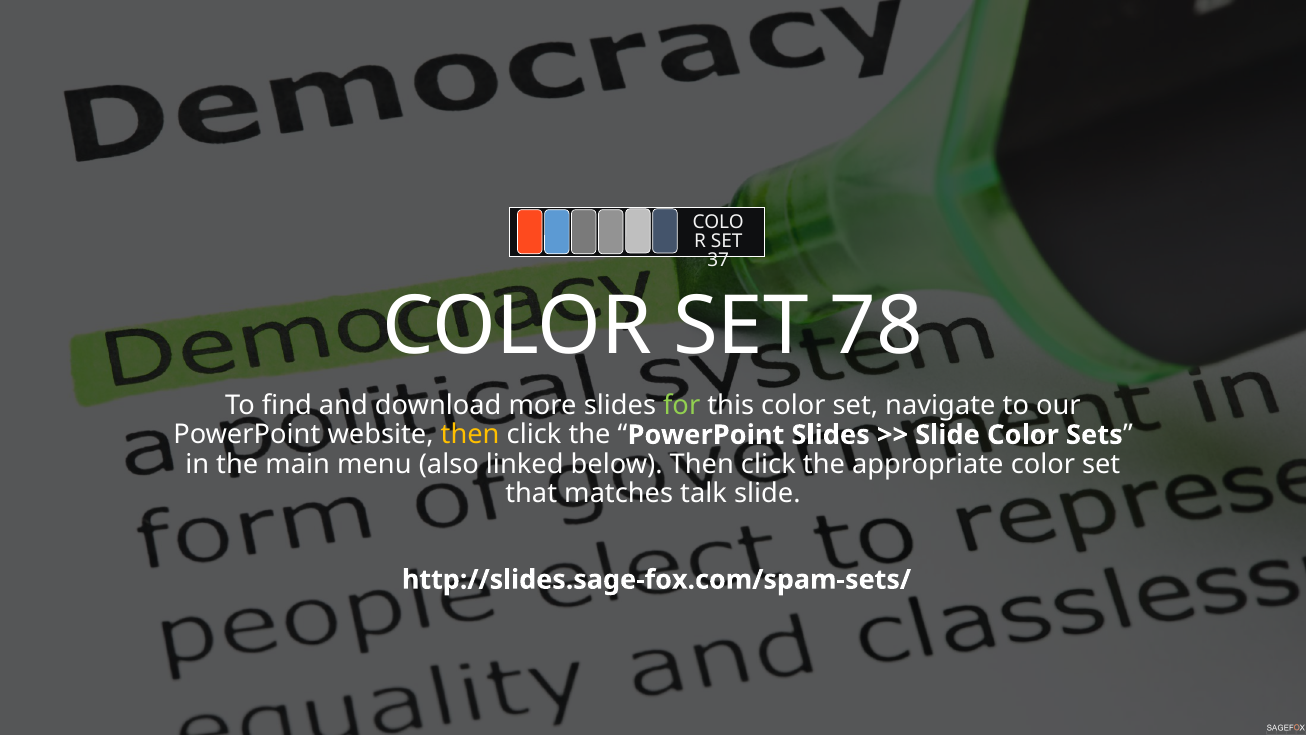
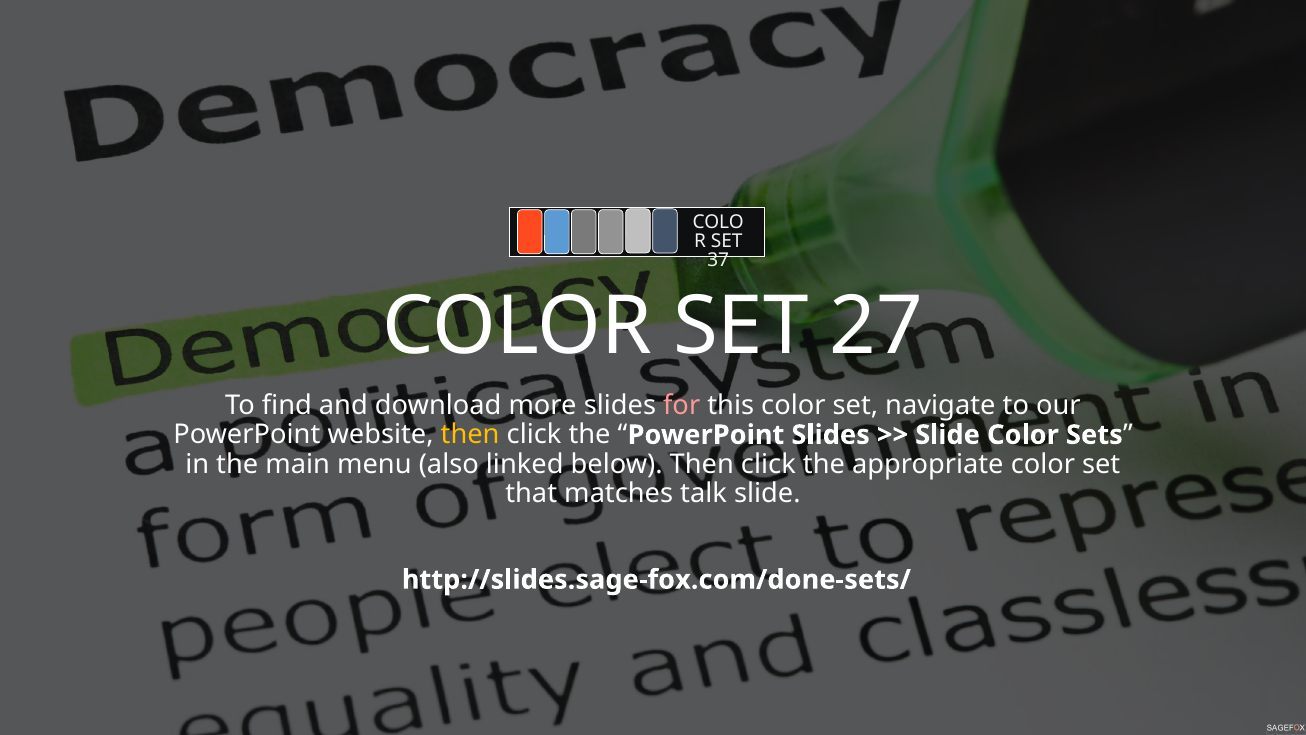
78: 78 -> 27
for colour: light green -> pink
http://slides.sage-fox.com/spam-sets/: http://slides.sage-fox.com/spam-sets/ -> http://slides.sage-fox.com/done-sets/
